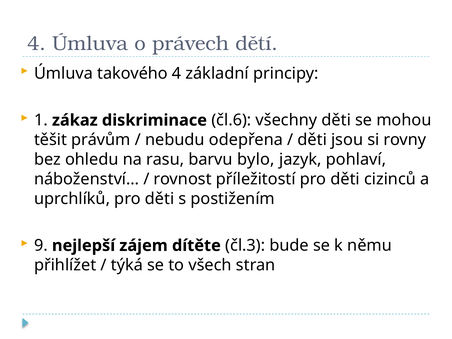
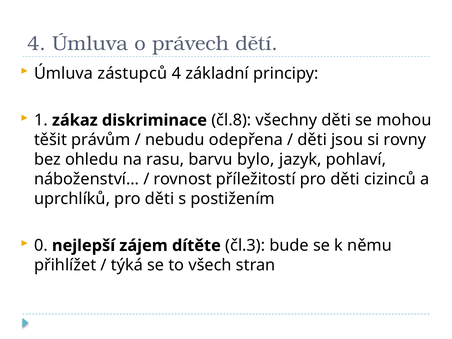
takového: takového -> zástupců
čl.6: čl.6 -> čl.8
9: 9 -> 0
